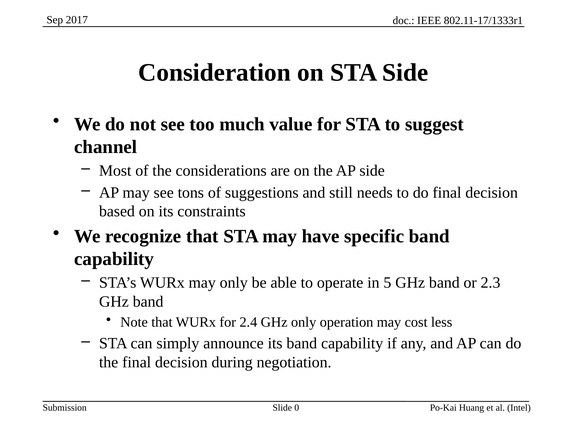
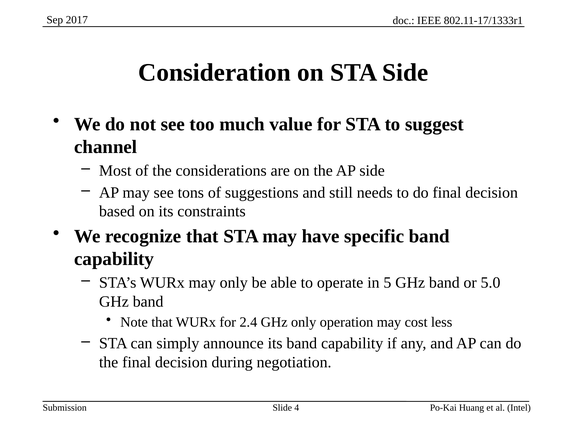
2.3: 2.3 -> 5.0
0: 0 -> 4
